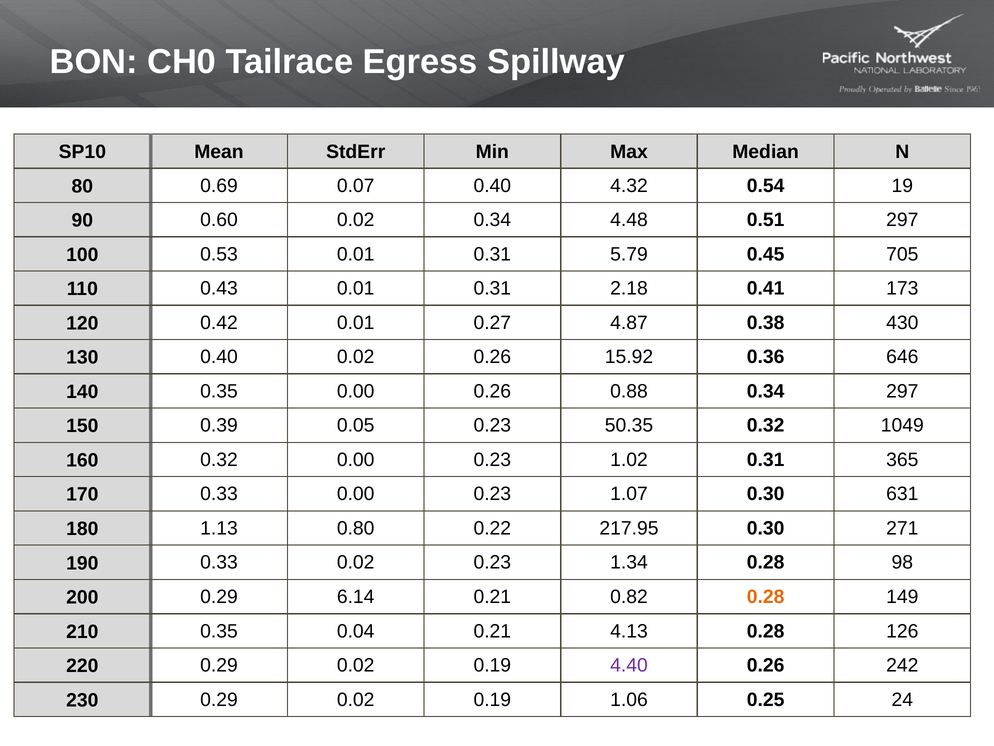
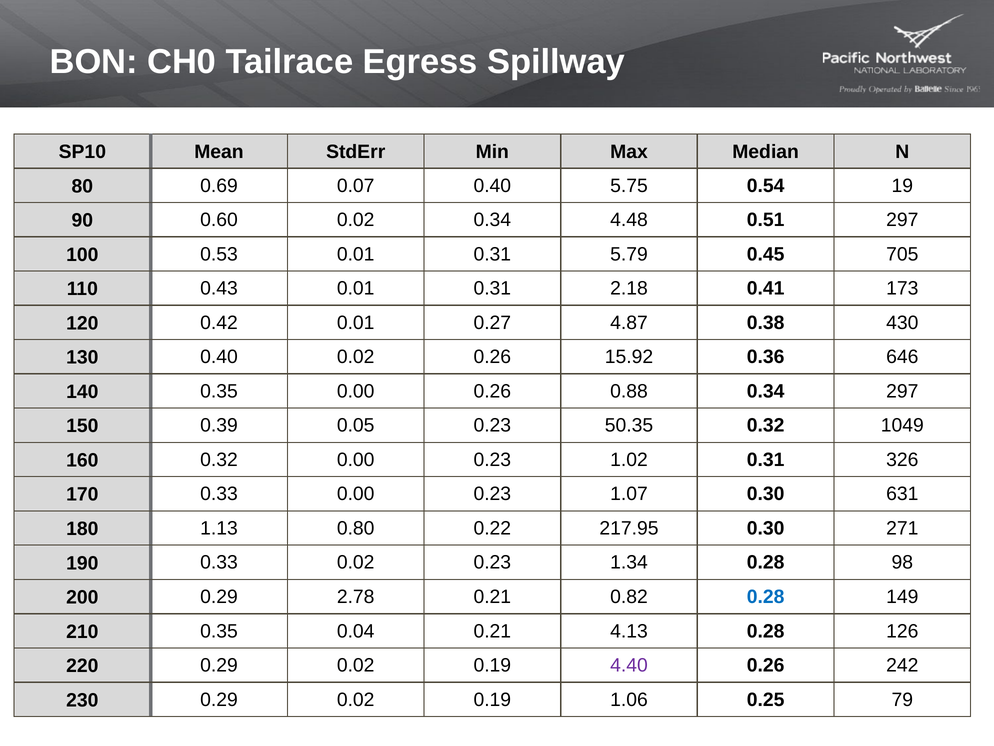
4.32: 4.32 -> 5.75
365: 365 -> 326
6.14: 6.14 -> 2.78
0.28 at (766, 596) colour: orange -> blue
24: 24 -> 79
